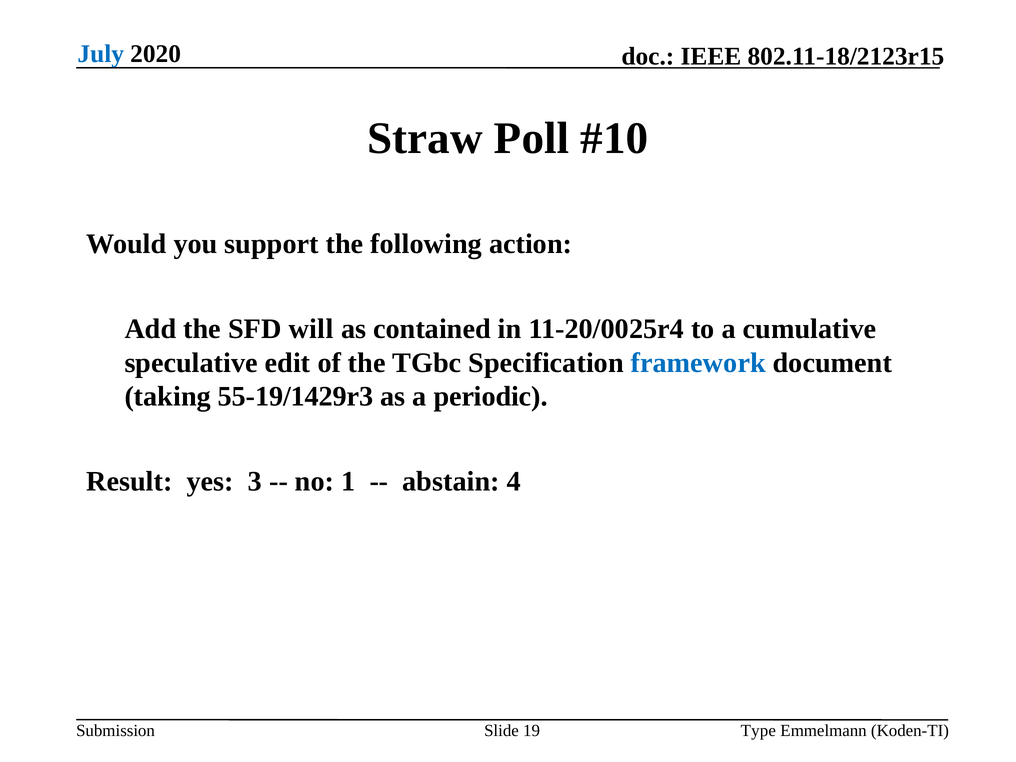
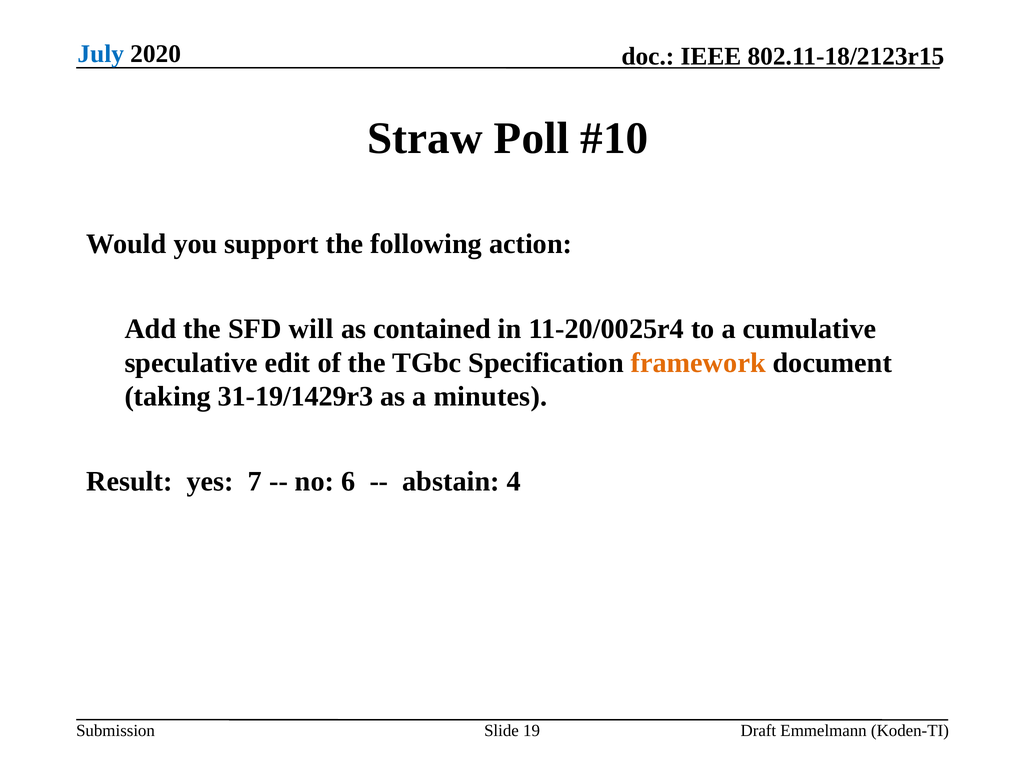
framework colour: blue -> orange
55-19/1429r3: 55-19/1429r3 -> 31-19/1429r3
periodic: periodic -> minutes
3: 3 -> 7
1: 1 -> 6
Type: Type -> Draft
